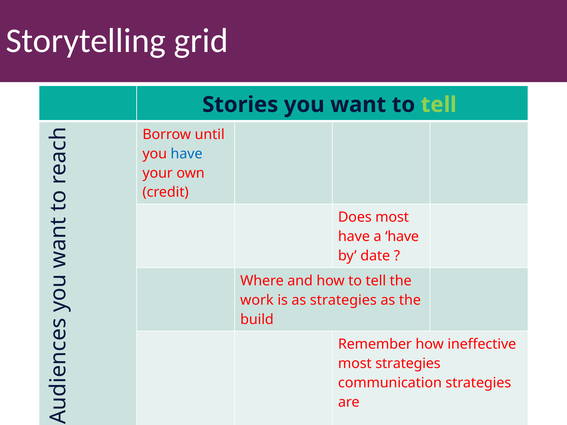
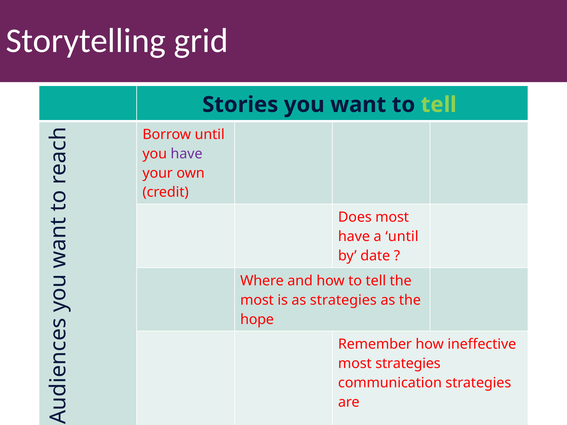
have at (187, 154) colour: blue -> purple
a have: have -> until
work at (257, 300): work -> most
build: build -> hope
